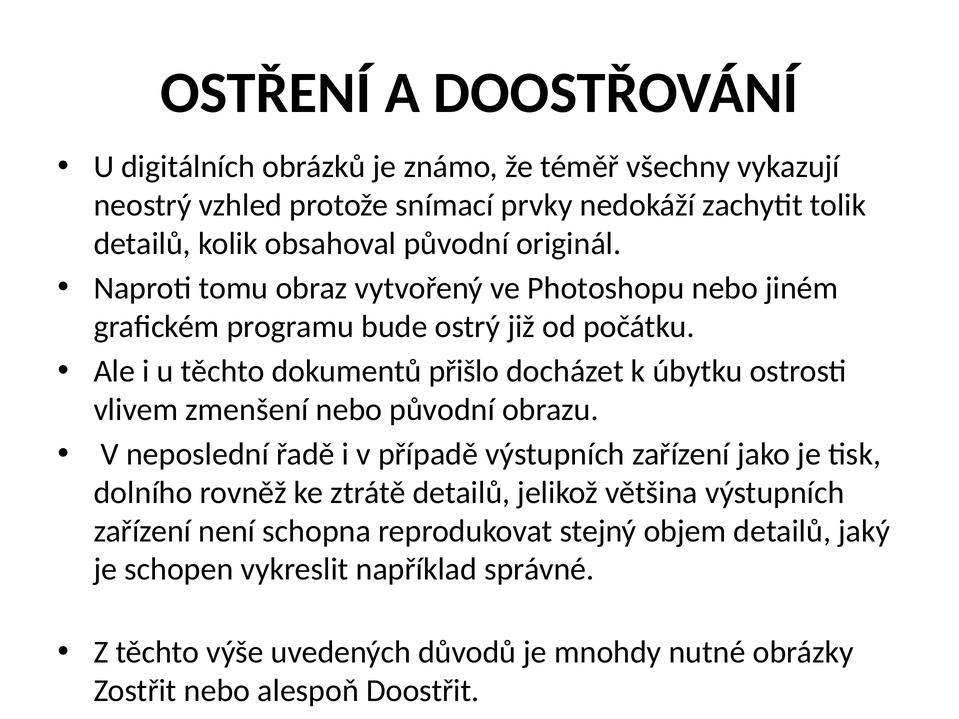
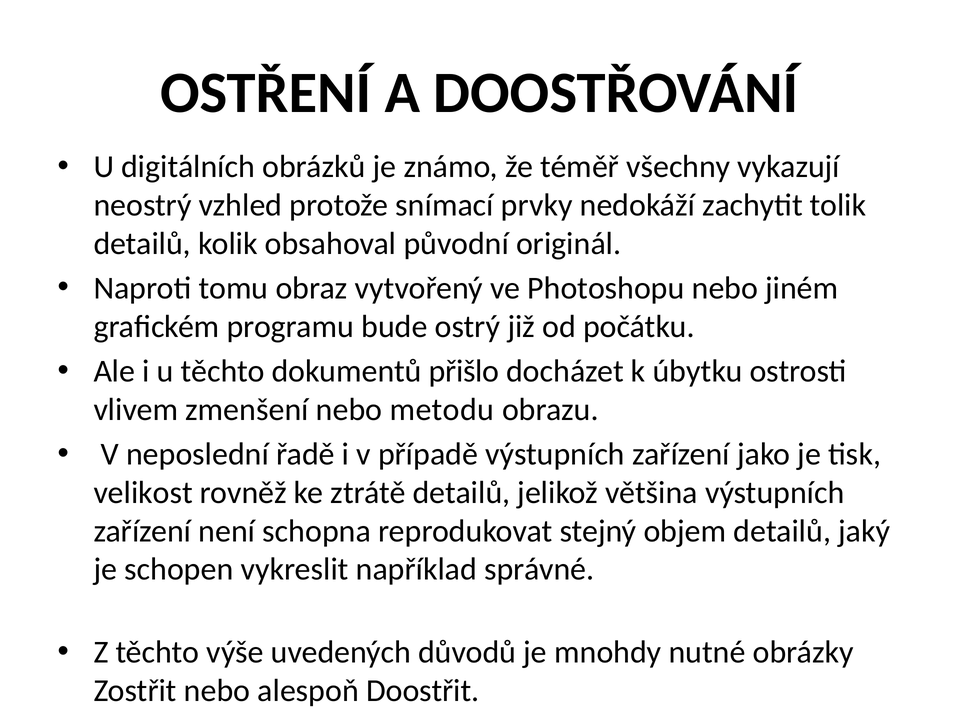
nebo původní: původní -> metodu
dolního: dolního -> velikost
